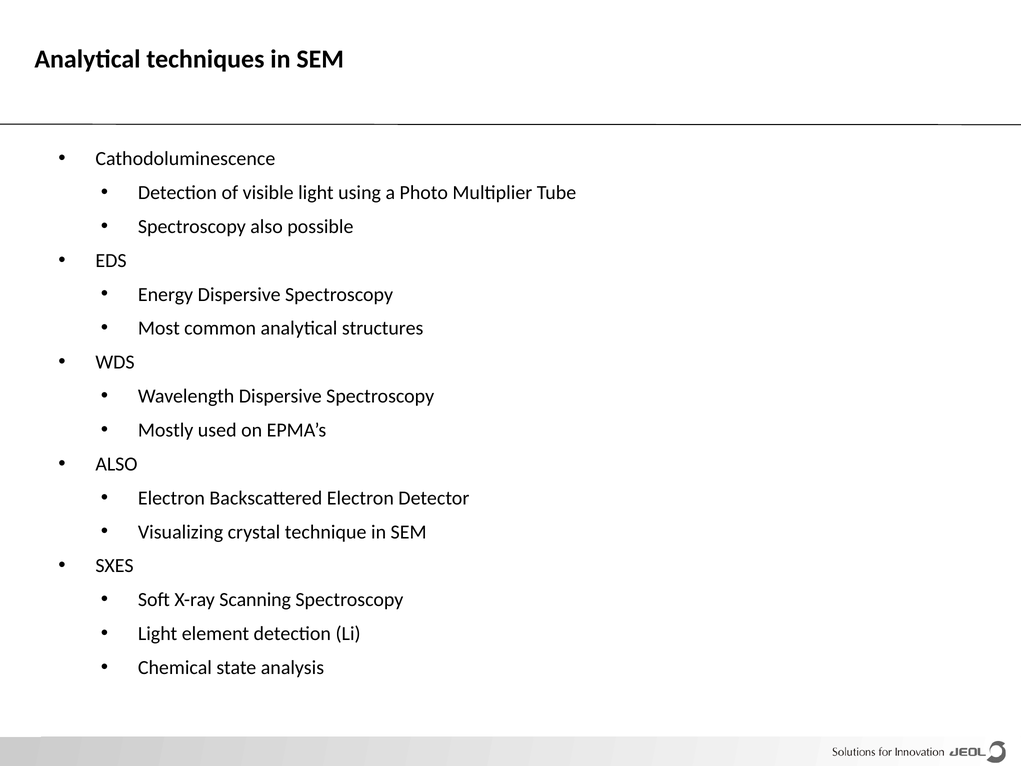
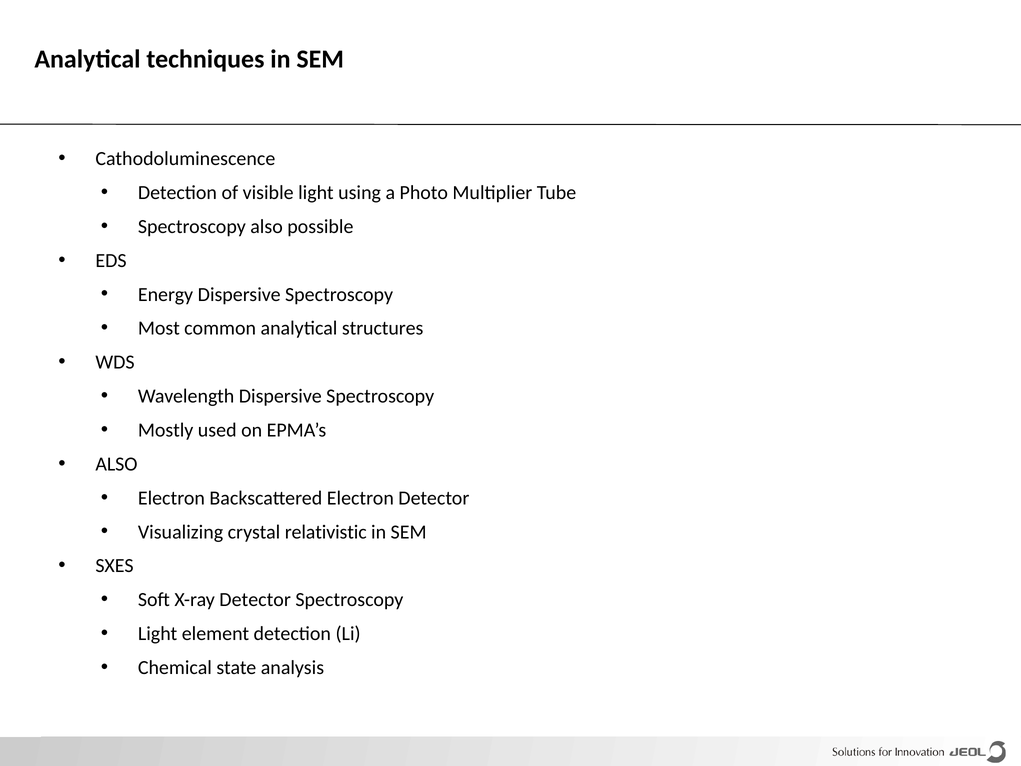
technique: technique -> relativistic
X-ray Scanning: Scanning -> Detector
